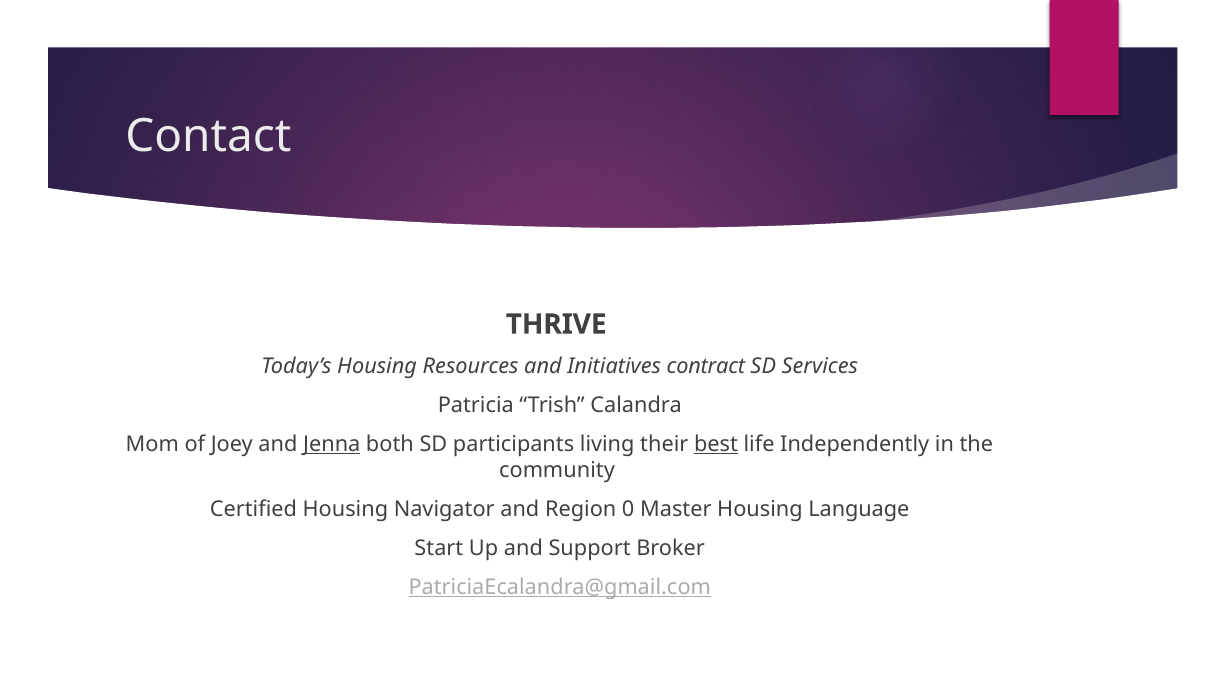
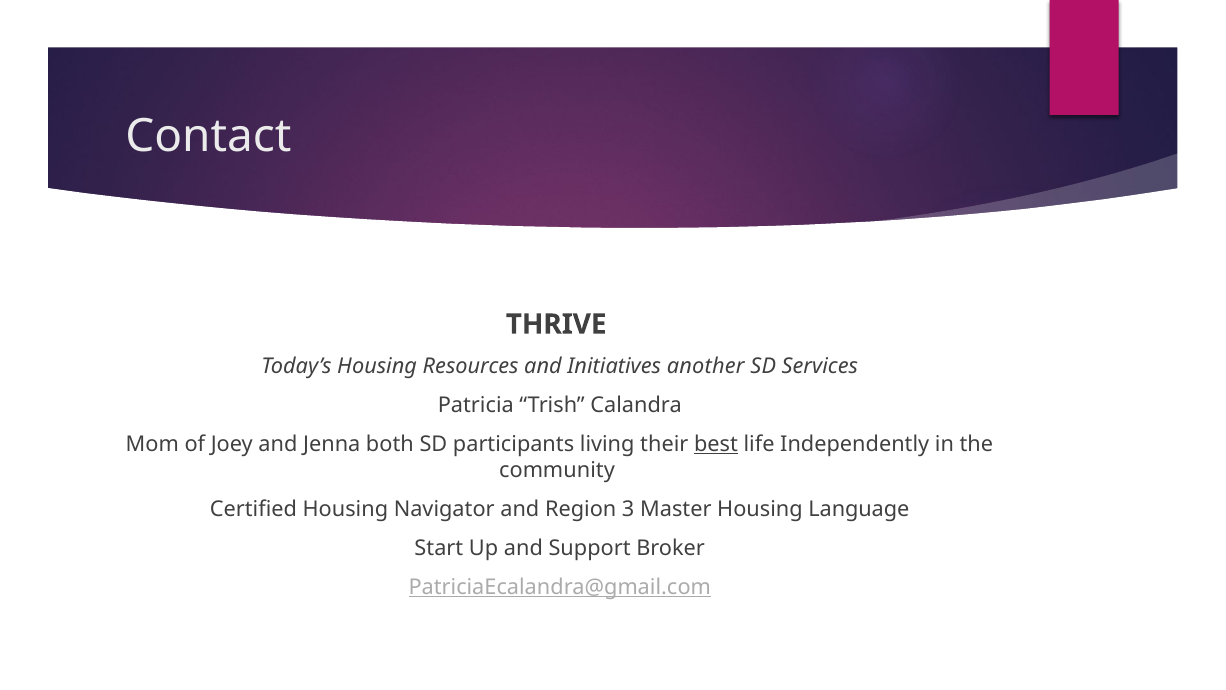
contract: contract -> another
Jenna underline: present -> none
0: 0 -> 3
